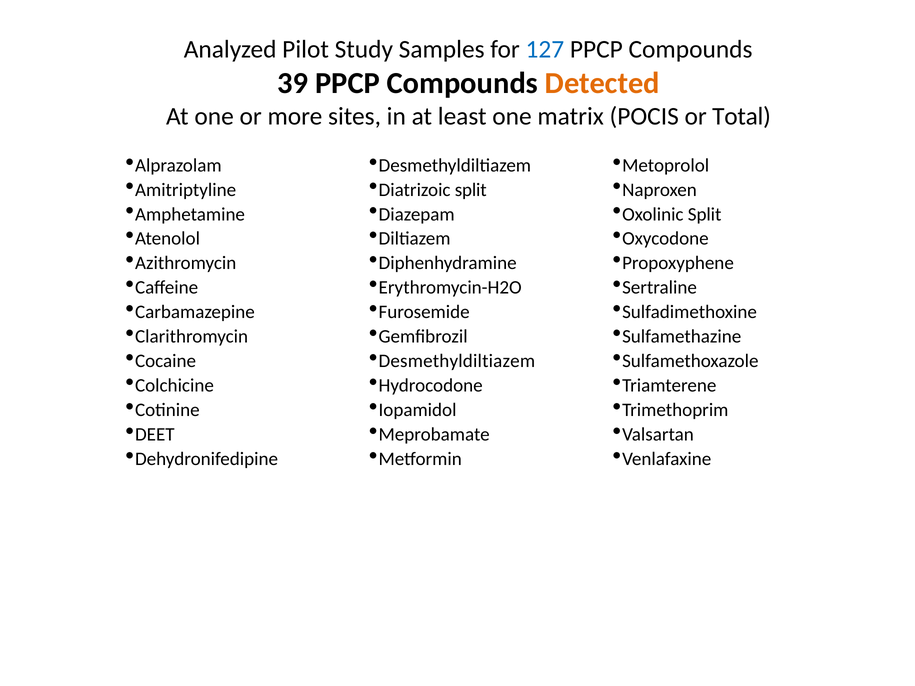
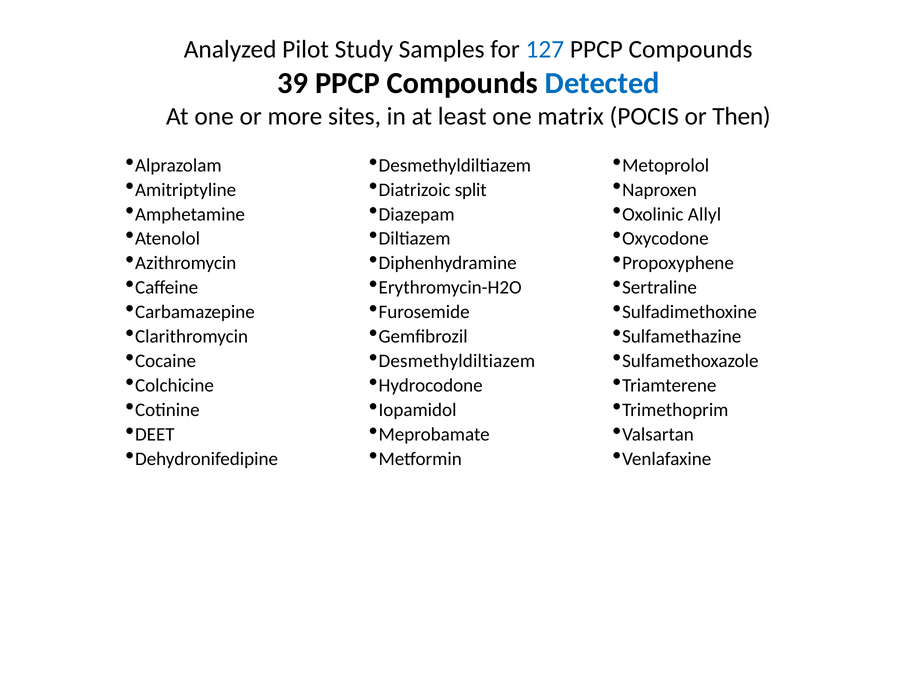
Detected colour: orange -> blue
Total: Total -> Then
Oxolinic Split: Split -> Allyl
